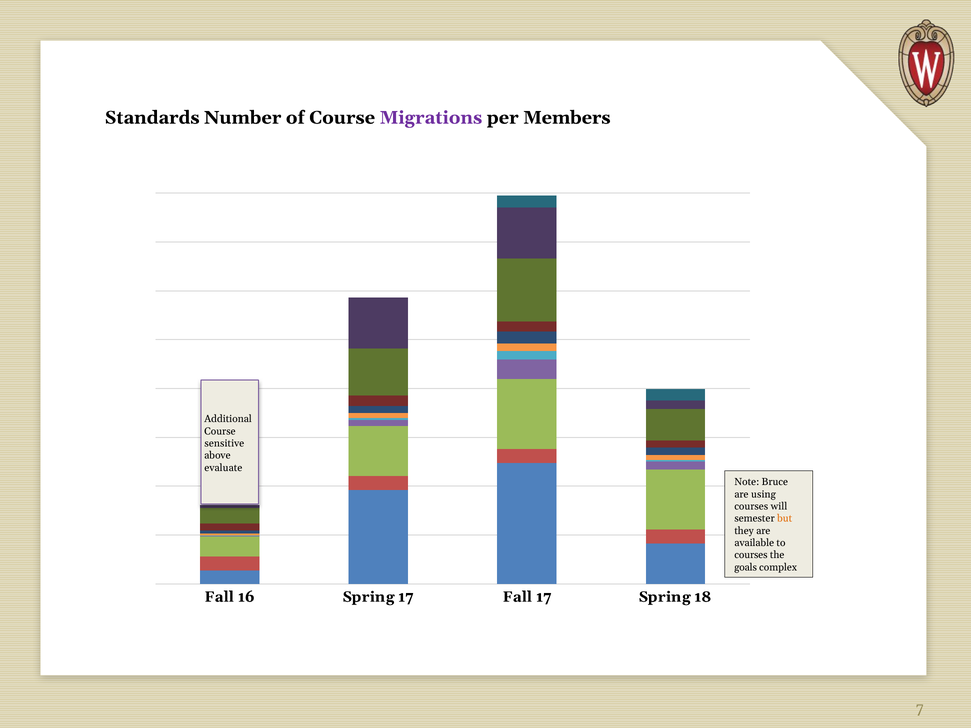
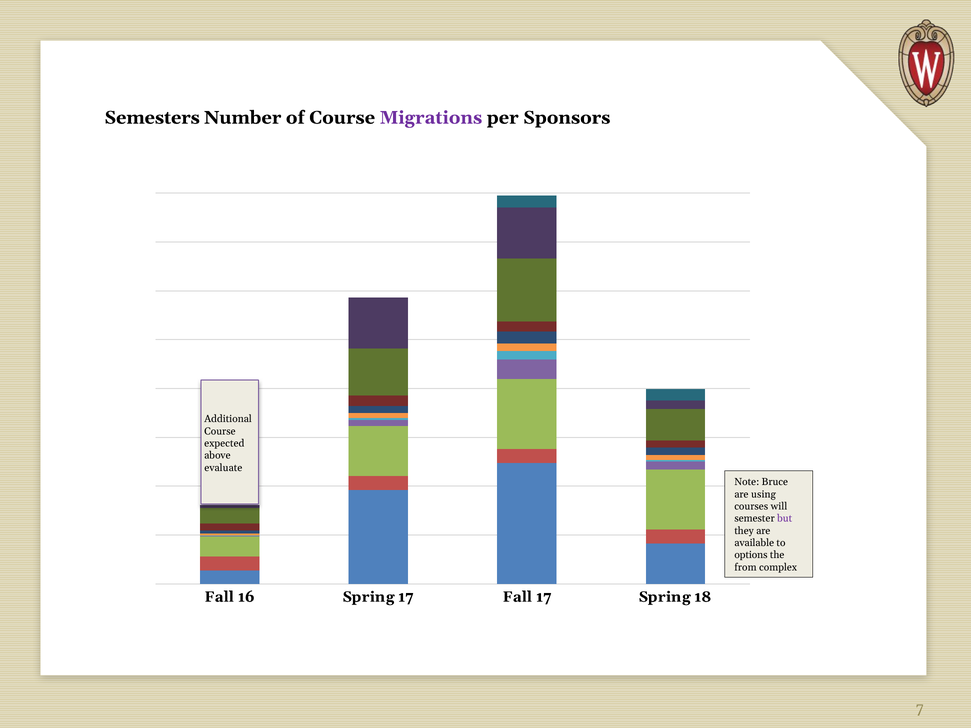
Standards: Standards -> Semesters
Members: Members -> Sponsors
sensitive: sensitive -> expected
but colour: orange -> purple
courses at (751, 555): courses -> options
goals: goals -> from
